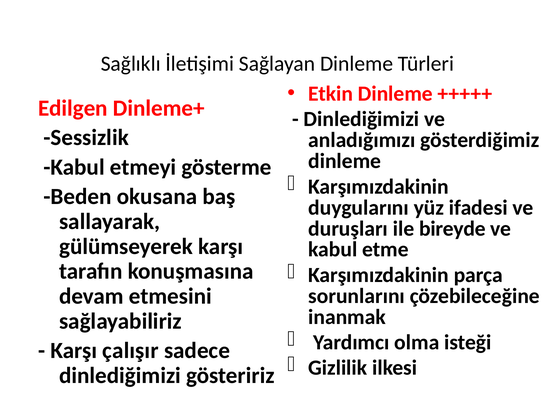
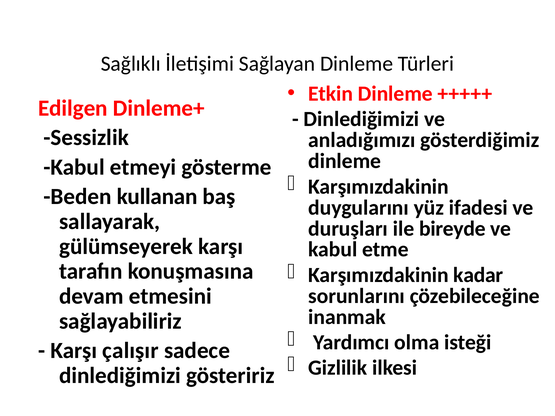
okusana: okusana -> kullanan
parça: parça -> kadar
